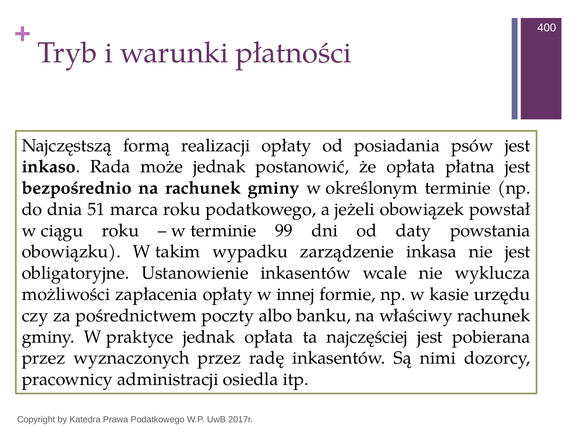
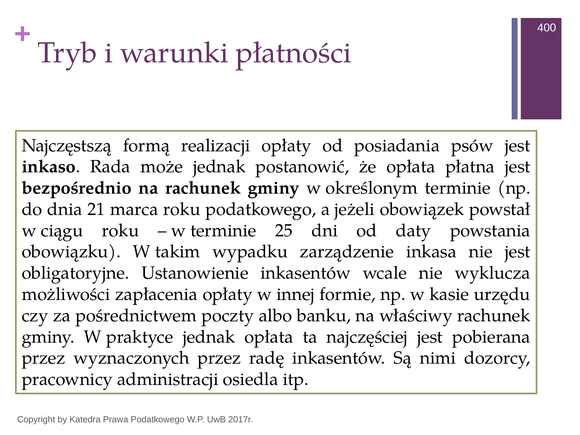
51: 51 -> 21
99: 99 -> 25
